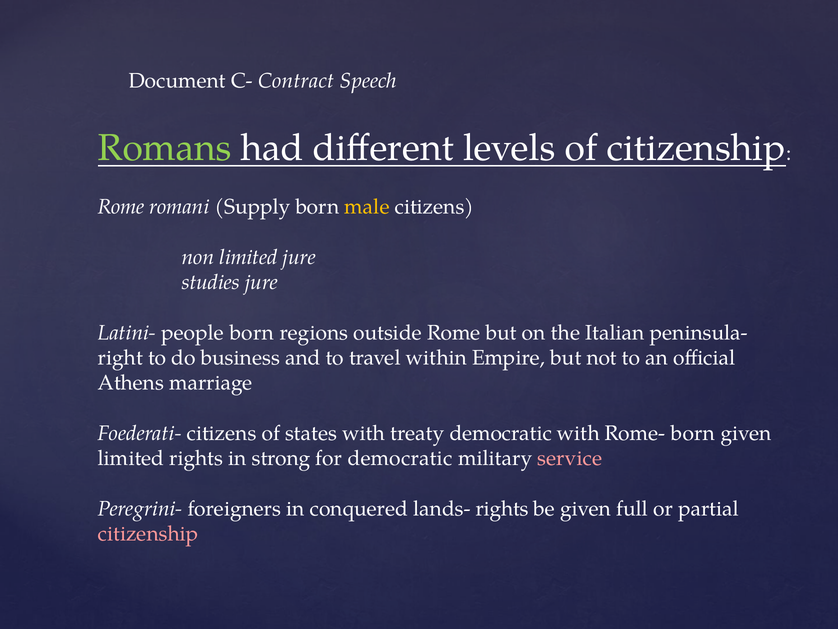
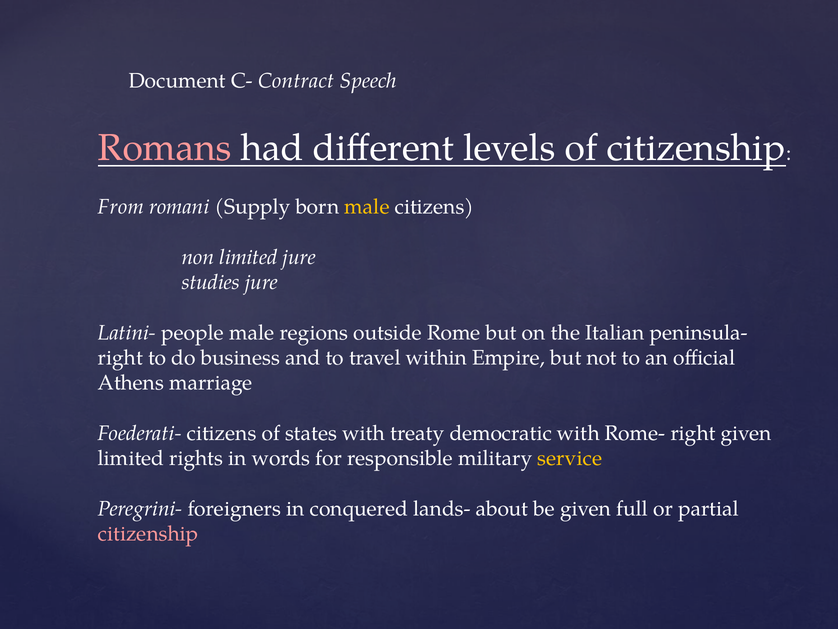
Romans colour: light green -> pink
Rome at (121, 207): Rome -> From
people born: born -> male
Rome- born: born -> right
strong: strong -> words
for democratic: democratic -> responsible
service colour: pink -> yellow
lands- rights: rights -> about
